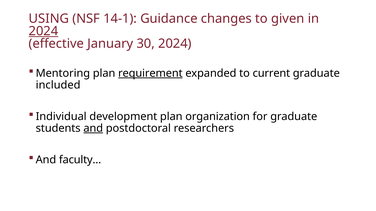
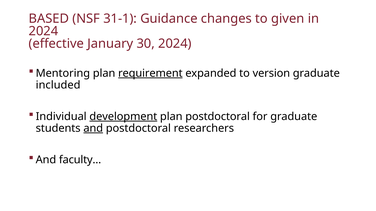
USING: USING -> BASED
14-1: 14-1 -> 31-1
2024 at (43, 31) underline: present -> none
current: current -> version
development underline: none -> present
plan organization: organization -> postdoctoral
